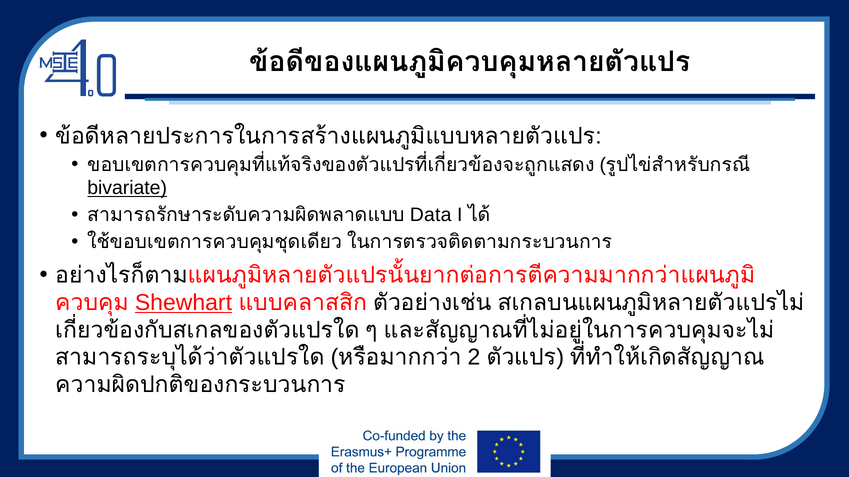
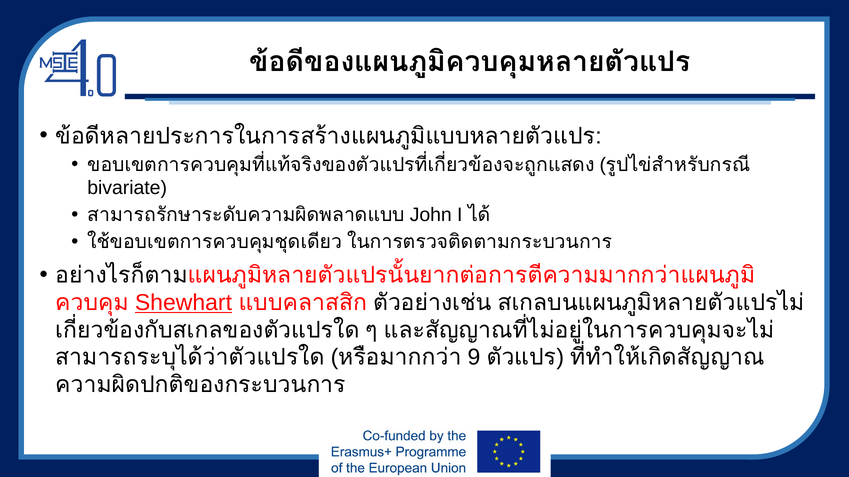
bivariate underline: present -> none
Data: Data -> John
2: 2 -> 9
